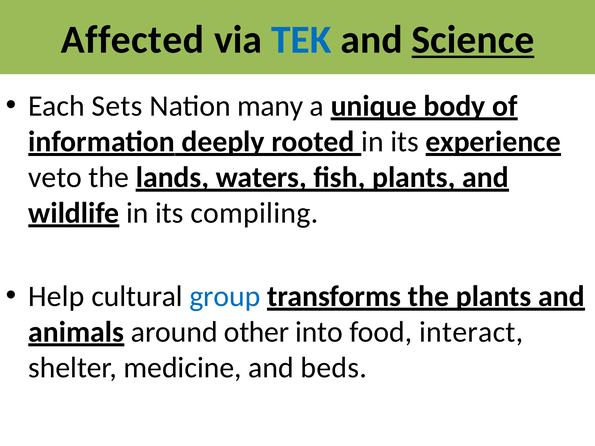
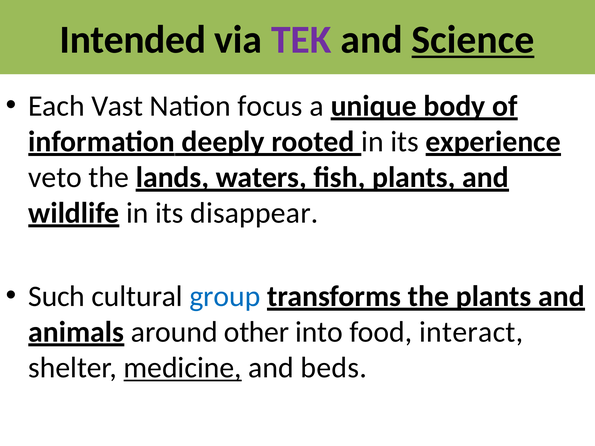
Affected: Affected -> Intended
TEK colour: blue -> purple
Sets: Sets -> Vast
many: many -> focus
compiling: compiling -> disappear
Help: Help -> Such
medicine underline: none -> present
